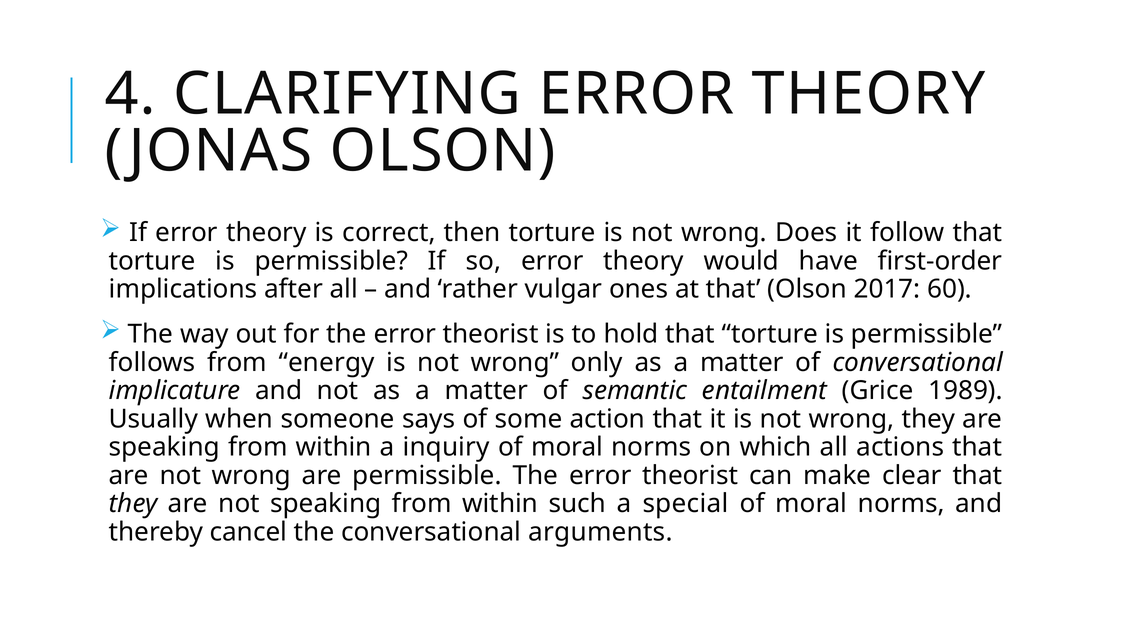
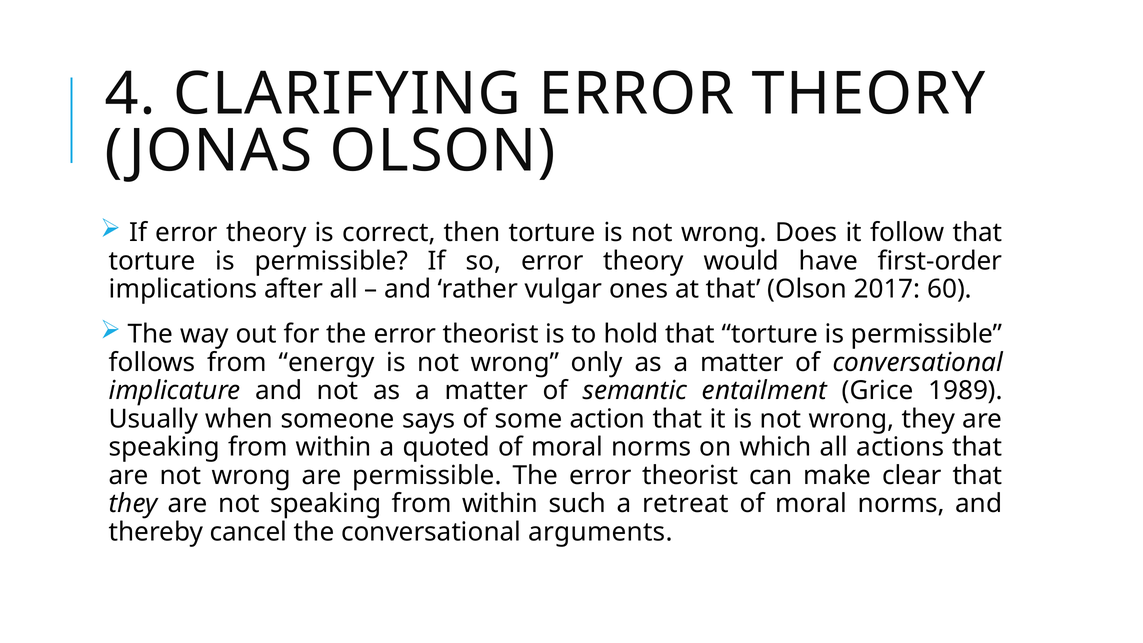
inquiry: inquiry -> quoted
special: special -> retreat
